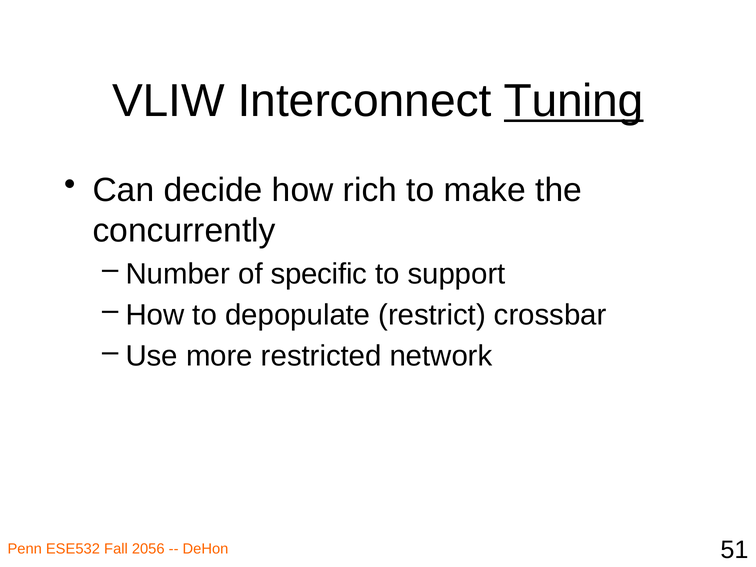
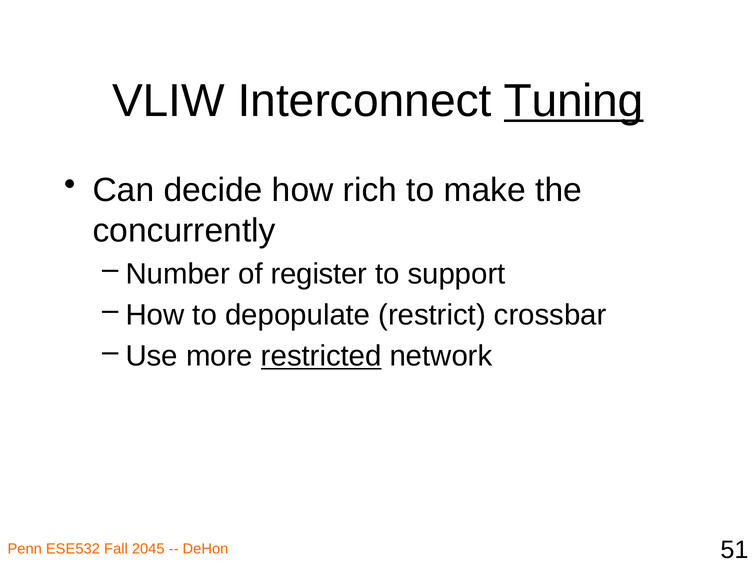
specific: specific -> register
restricted underline: none -> present
2056: 2056 -> 2045
